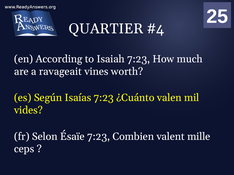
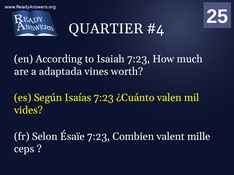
ravageait: ravageait -> adaptada
